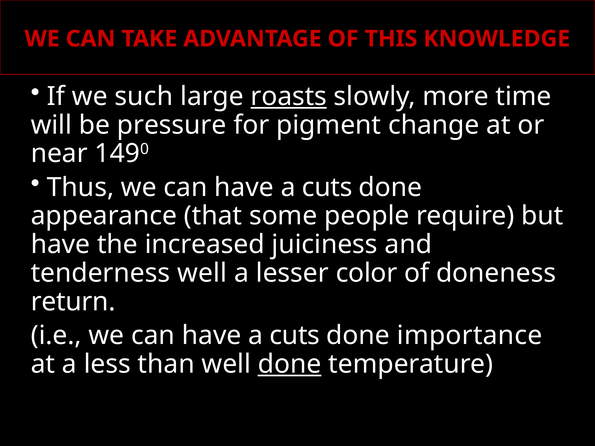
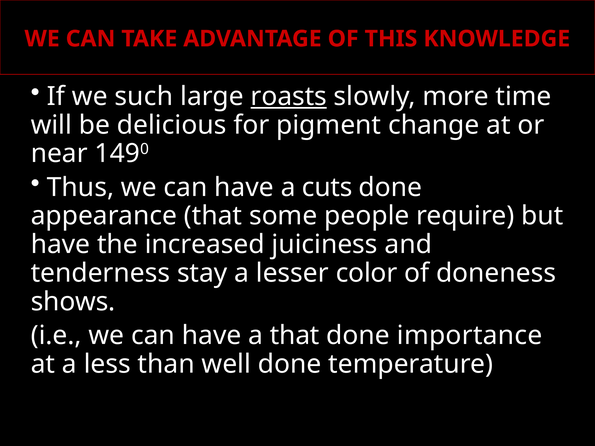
pressure: pressure -> delicious
tenderness well: well -> stay
return: return -> shows
cuts at (295, 336): cuts -> that
done at (290, 364) underline: present -> none
